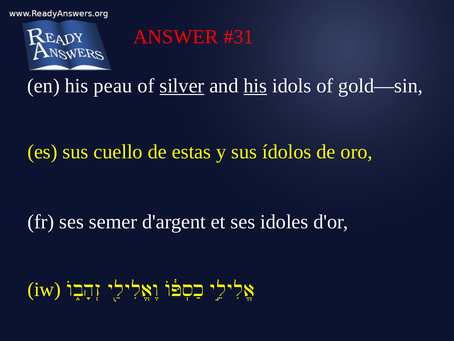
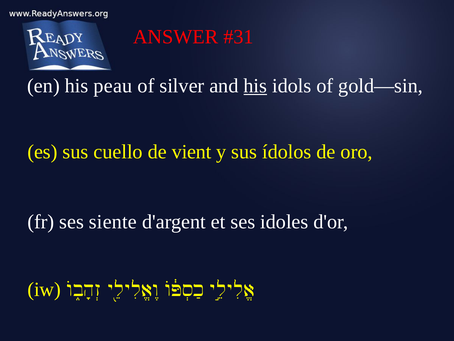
silver underline: present -> none
estas: estas -> vient
semer: semer -> siente
